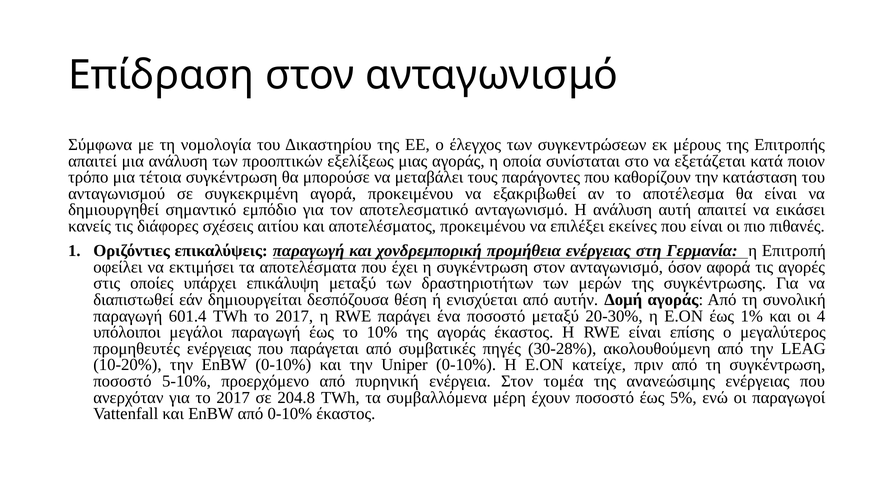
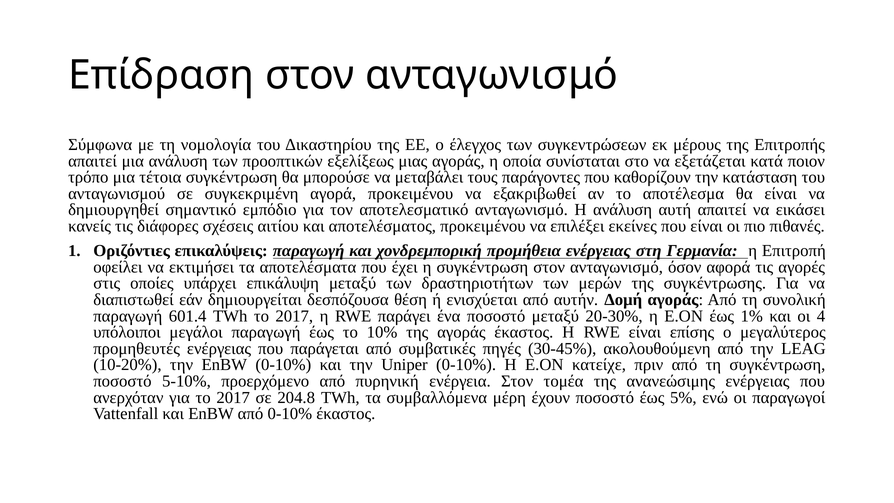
30-28%: 30-28% -> 30-45%
